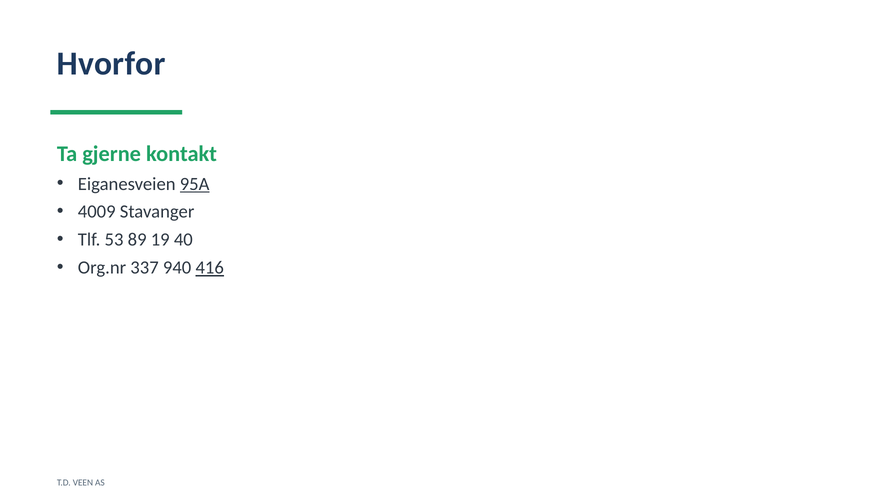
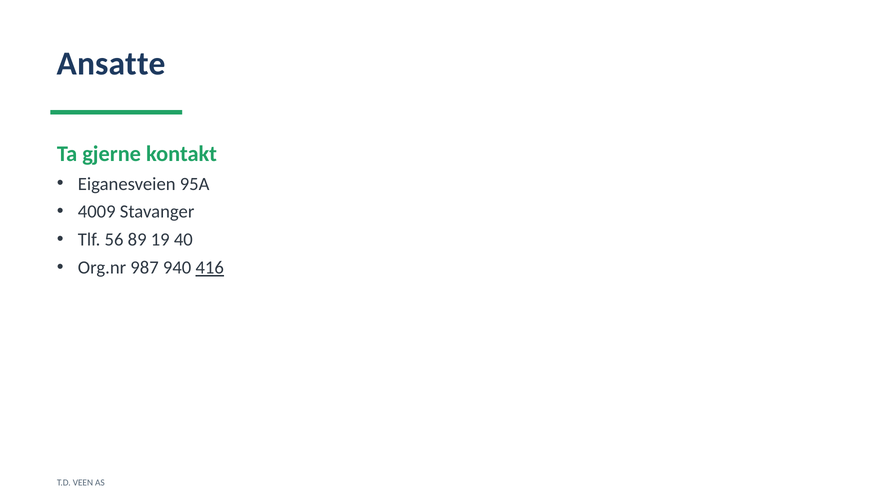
Hvorfor: Hvorfor -> Ansatte
95A underline: present -> none
53: 53 -> 56
337: 337 -> 987
